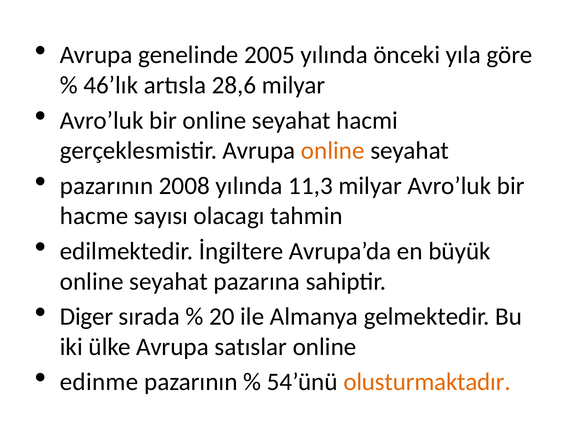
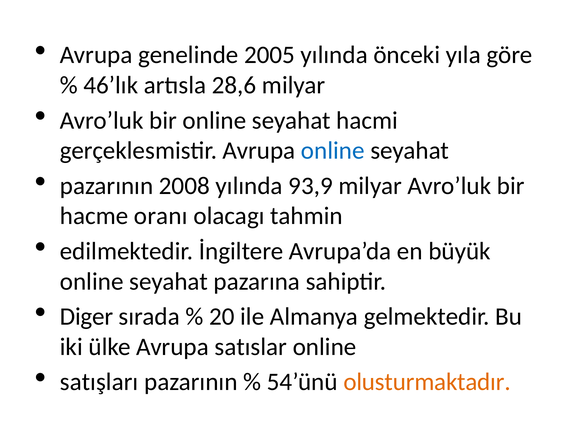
online at (333, 151) colour: orange -> blue
11,3: 11,3 -> 93,9
sayısı: sayısı -> oranı
edinme: edinme -> satışları
